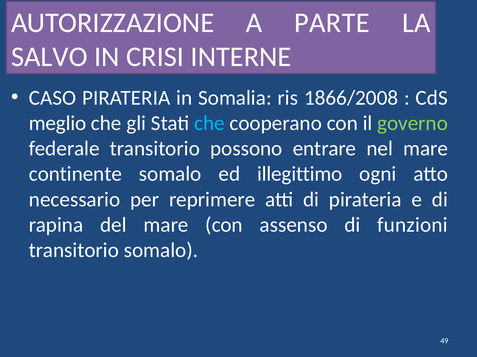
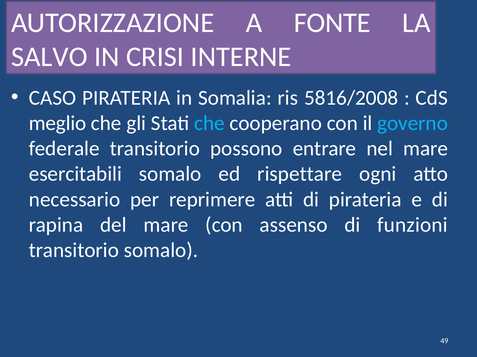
PARTE: PARTE -> FONTE
1866/2008: 1866/2008 -> 5816/2008
governo colour: light green -> light blue
continente: continente -> esercitabili
illegittimo: illegittimo -> rispettare
